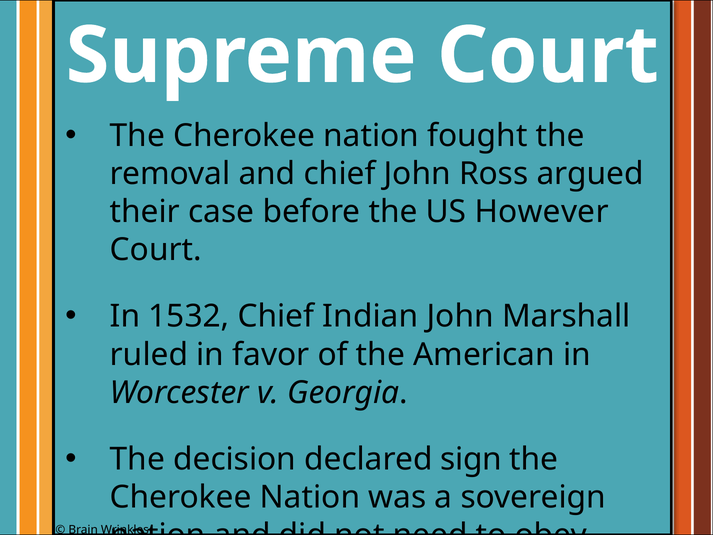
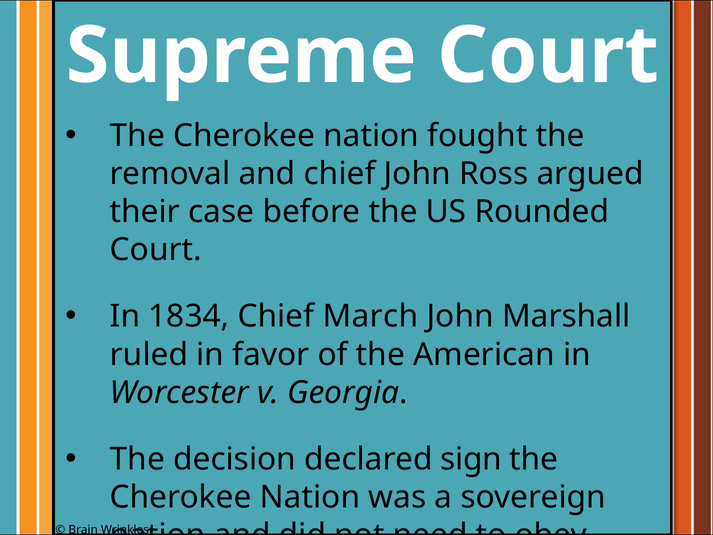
However: However -> Rounded
1532: 1532 -> 1834
Indian: Indian -> March
